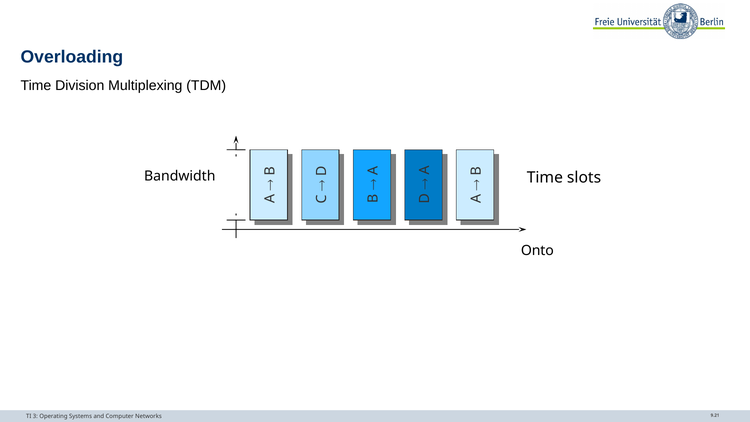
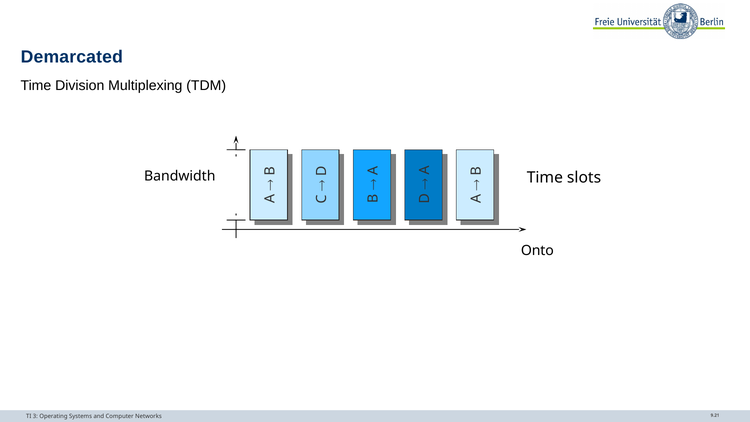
Overloading: Overloading -> Demarcated
